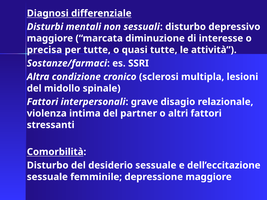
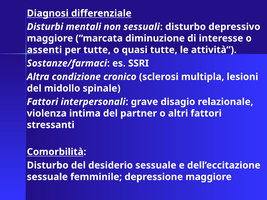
precisa: precisa -> assenti
